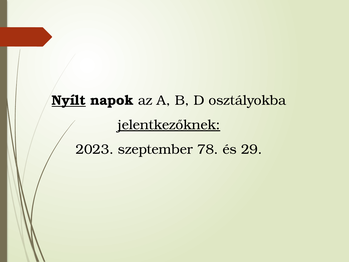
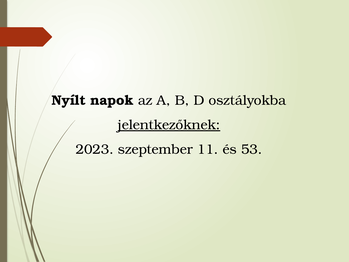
Nyílt underline: present -> none
78: 78 -> 11
29: 29 -> 53
